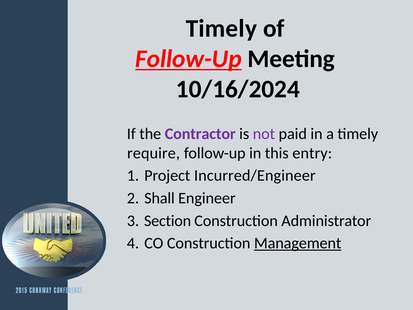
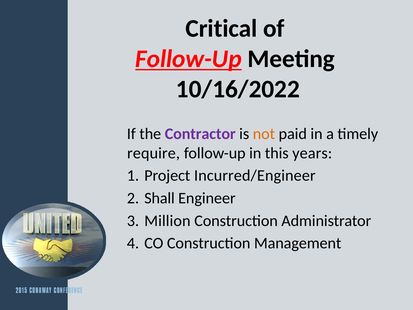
Timely at (221, 28): Timely -> Critical
10/16/2024: 10/16/2024 -> 10/16/2022
not colour: purple -> orange
entry: entry -> years
Section: Section -> Million
Management underline: present -> none
